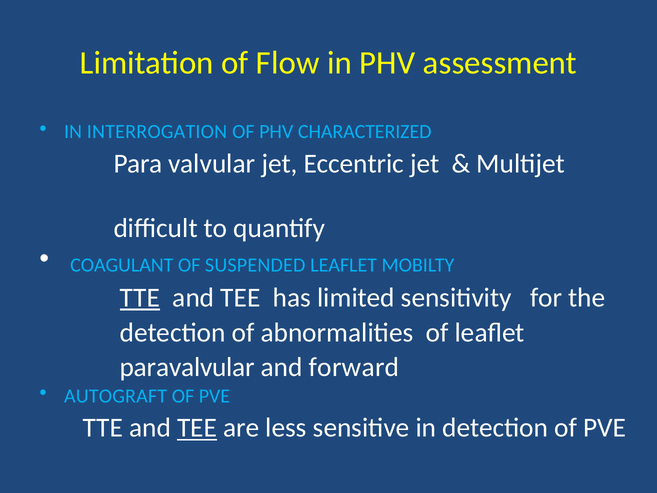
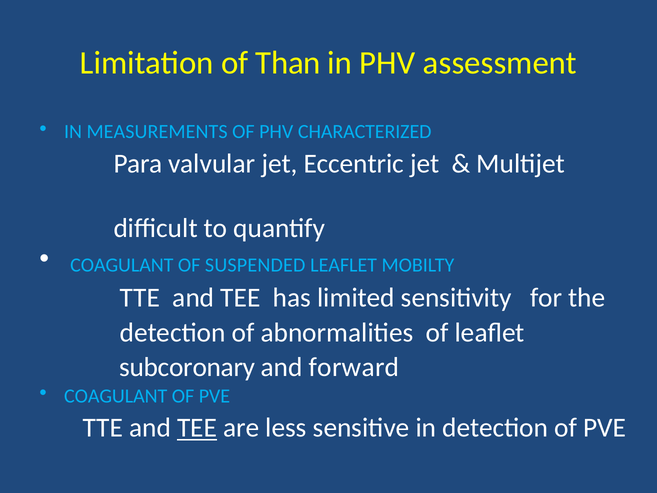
Flow: Flow -> Than
INTERROGATION: INTERROGATION -> MEASUREMENTS
TTE at (140, 298) underline: present -> none
paravalvular: paravalvular -> subcoronary
AUTOGRAFT at (116, 396): AUTOGRAFT -> COAGULANT
